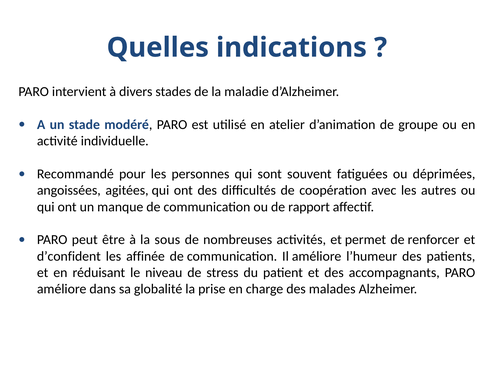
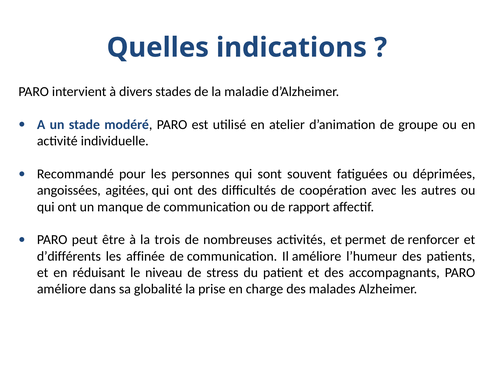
sous: sous -> trois
d’confident: d’confident -> d’différents
